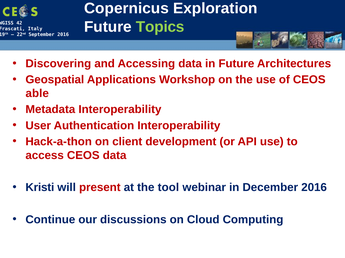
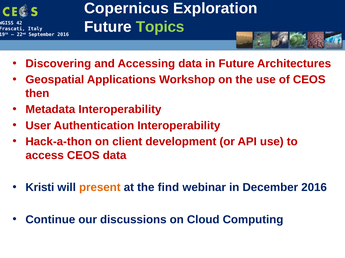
able: able -> then
present colour: red -> orange
tool: tool -> find
